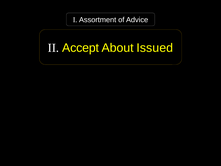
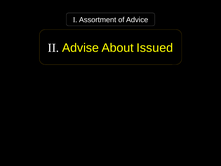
Accept: Accept -> Advise
